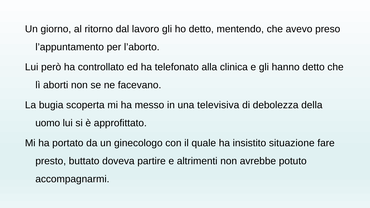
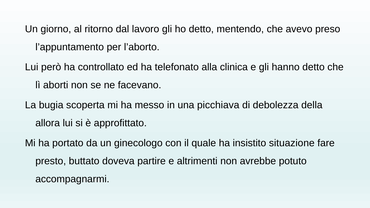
televisiva: televisiva -> picchiava
uomo: uomo -> allora
